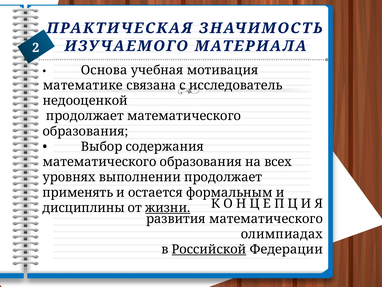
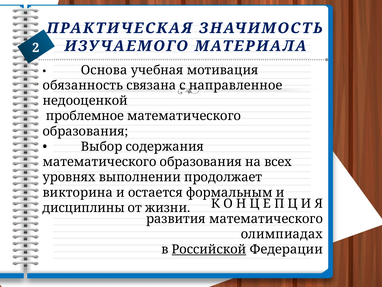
математике: математике -> обязанность
исследователь: исследователь -> направленное
продолжает at (85, 116): продолжает -> проблемное
применять: применять -> викторина
жизни underline: present -> none
